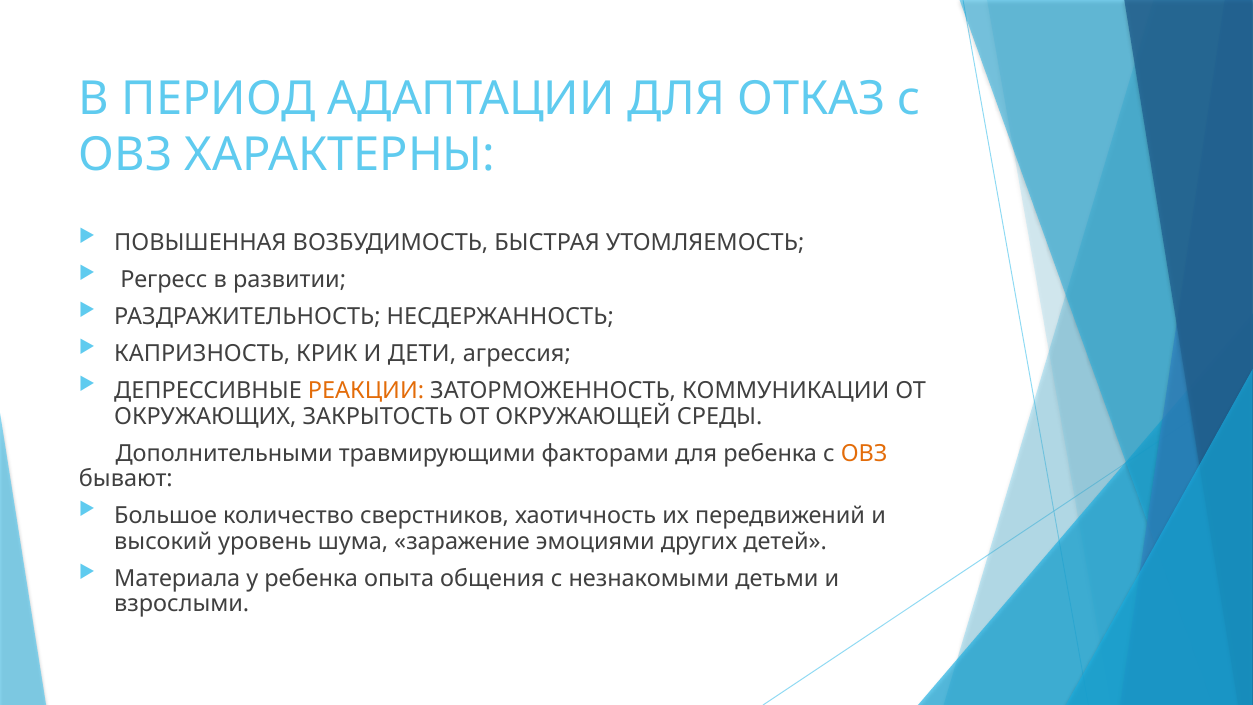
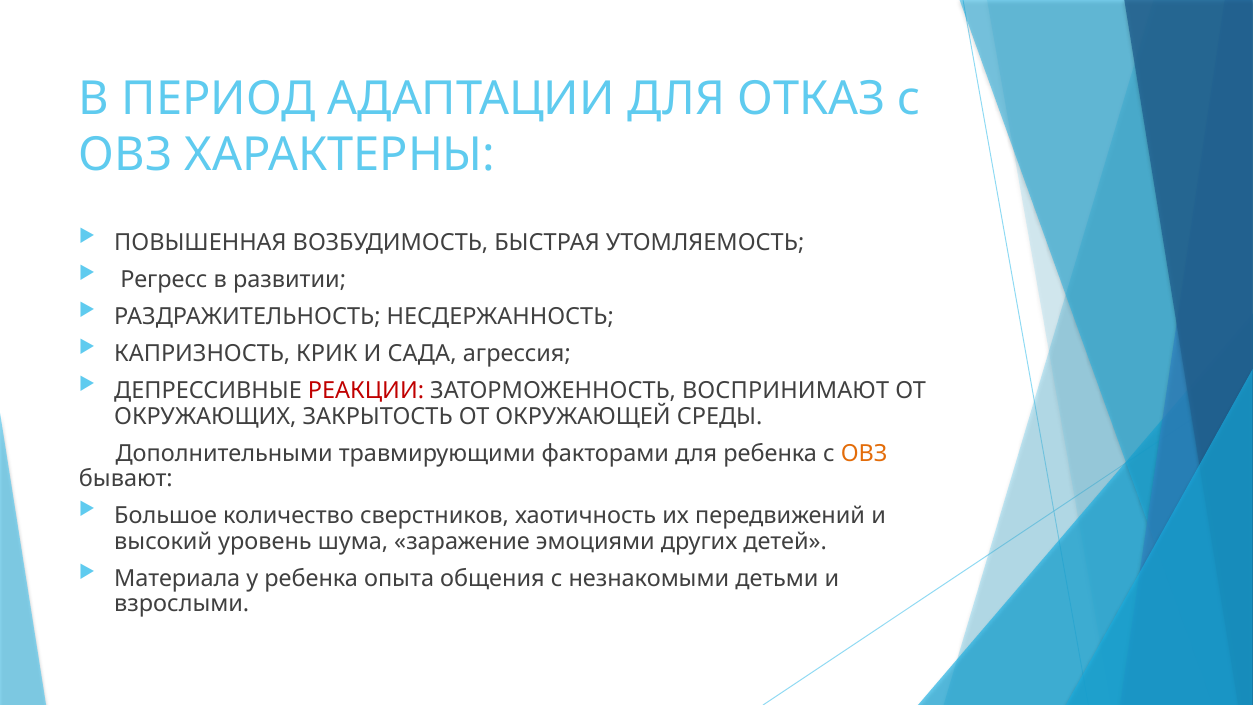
ДЕТИ: ДЕТИ -> САДА
РЕАКЦИИ colour: orange -> red
КОММУНИКАЦИИ: КОММУНИКАЦИИ -> ВОСПРИНИМАЮТ
